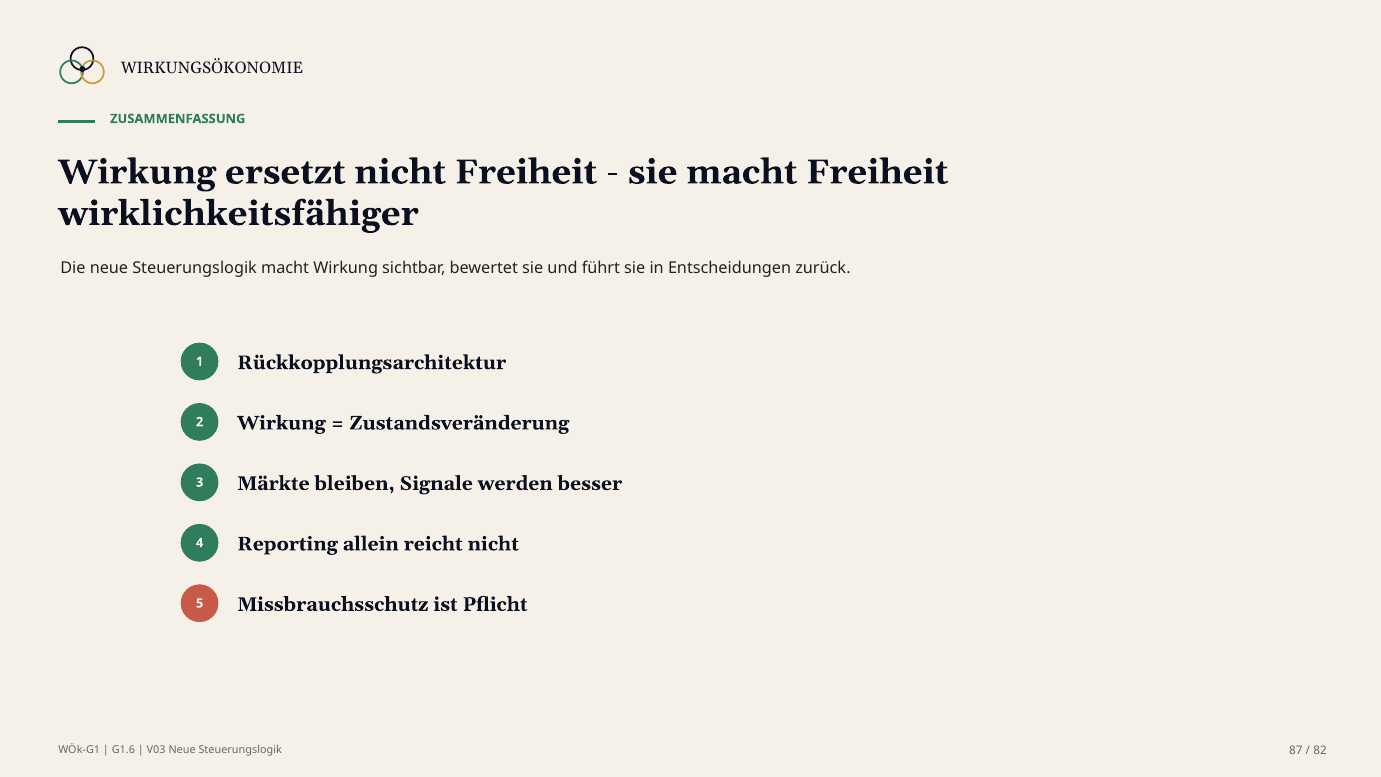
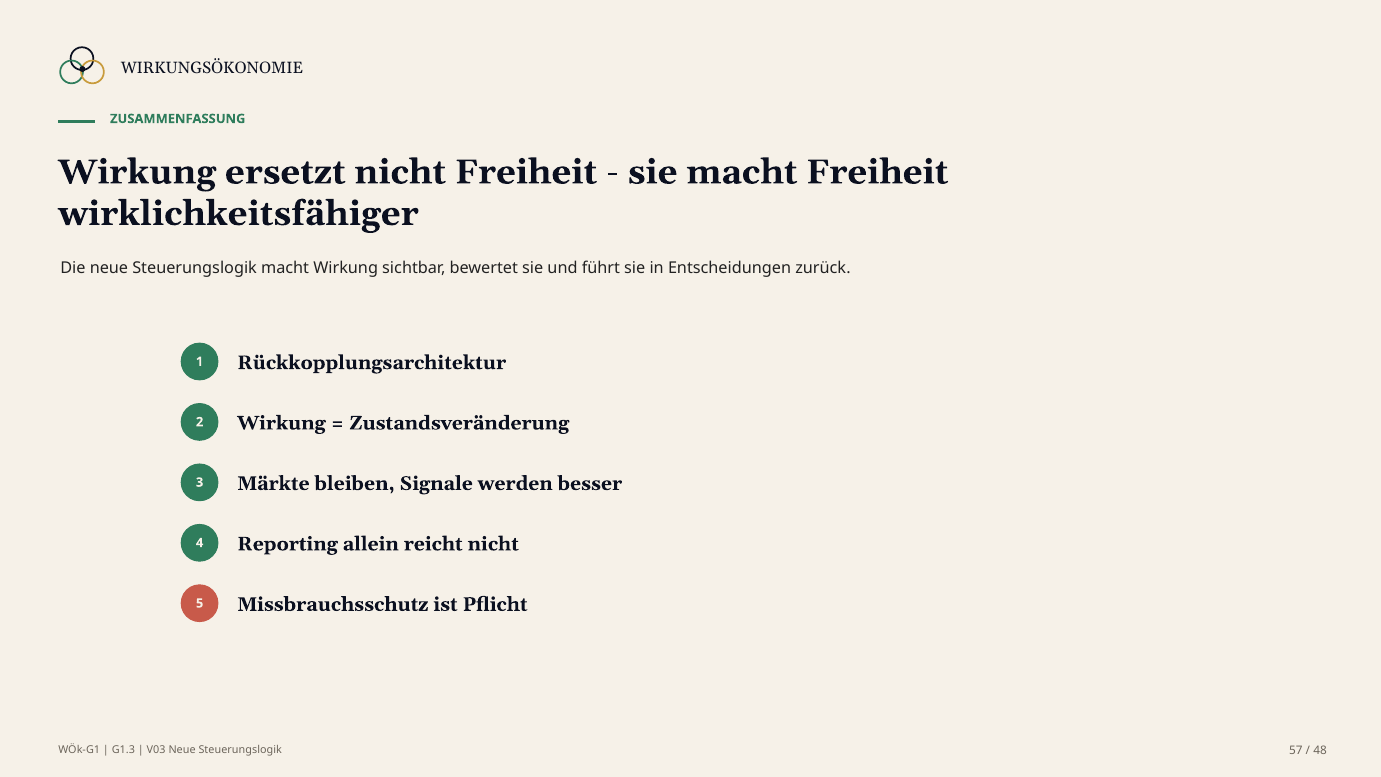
G1.6: G1.6 -> G1.3
87: 87 -> 57
82: 82 -> 48
